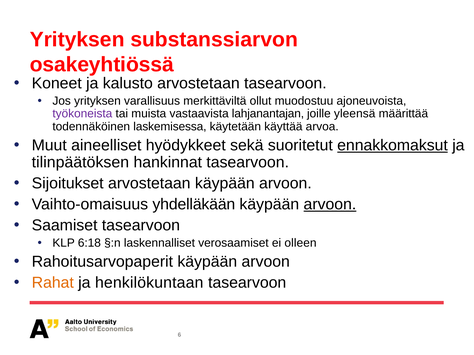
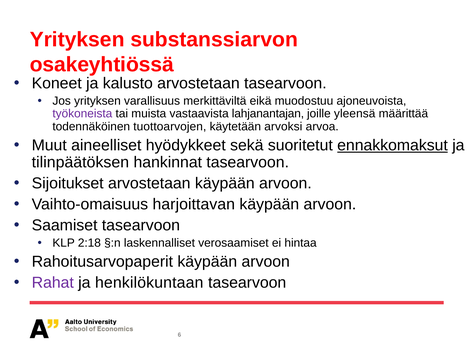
ollut: ollut -> eikä
laskemisessa: laskemisessa -> tuottoarvojen
käyttää: käyttää -> arvoksi
yhdelläkään: yhdelläkään -> harjoittavan
arvoon at (330, 205) underline: present -> none
6:18: 6:18 -> 2:18
olleen: olleen -> hintaa
Rahat colour: orange -> purple
